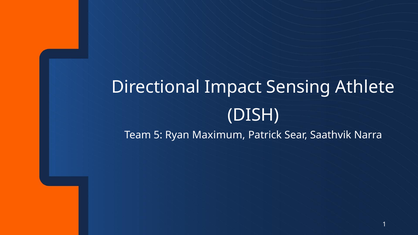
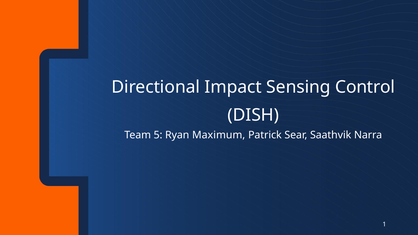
Athlete: Athlete -> Control
